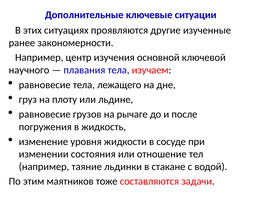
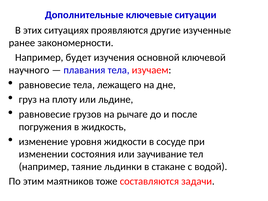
центр: центр -> будет
отношение: отношение -> заучивание
